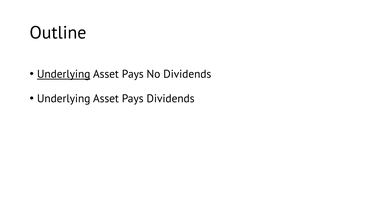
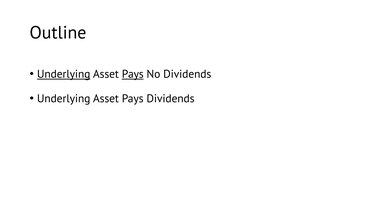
Pays at (133, 74) underline: none -> present
